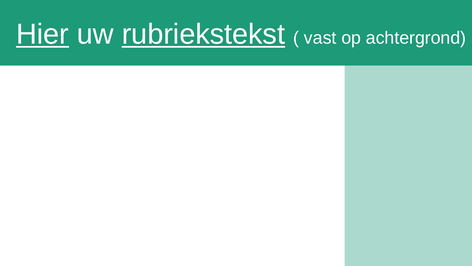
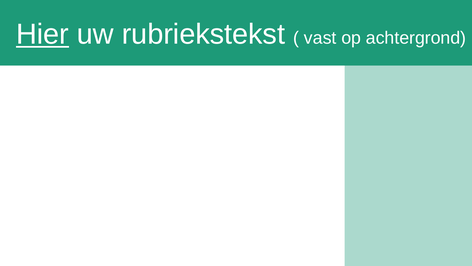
rubriekstekst underline: present -> none
